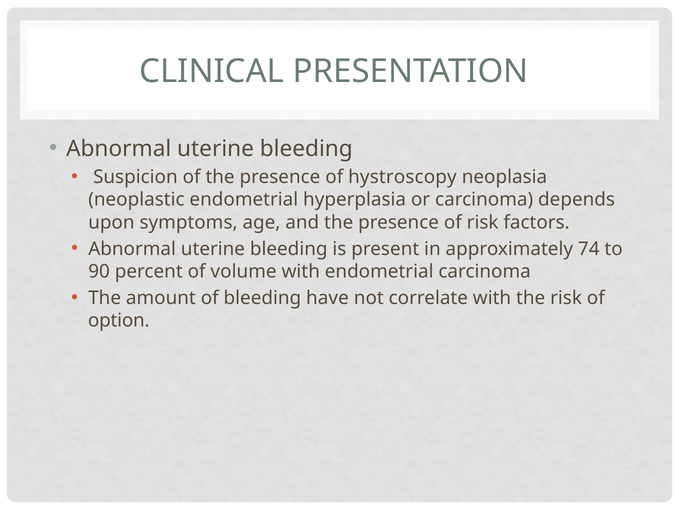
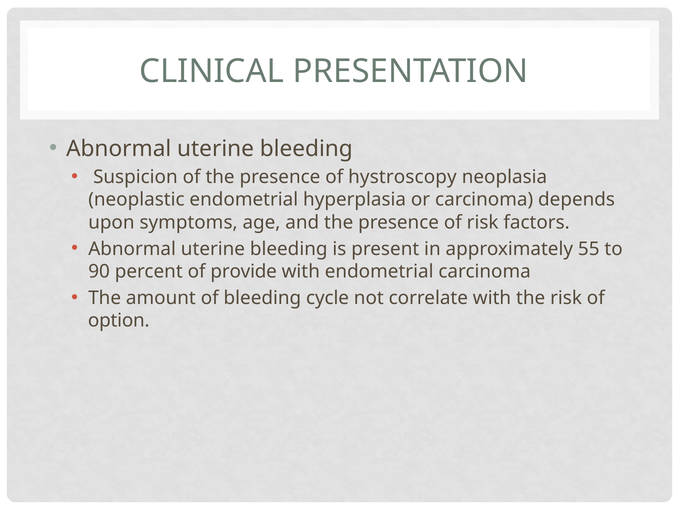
74: 74 -> 55
volume: volume -> provide
have: have -> cycle
